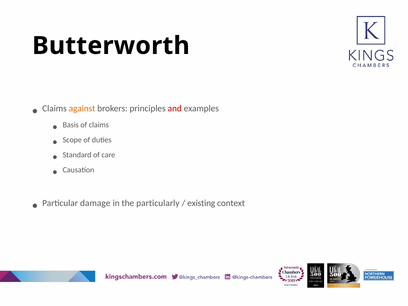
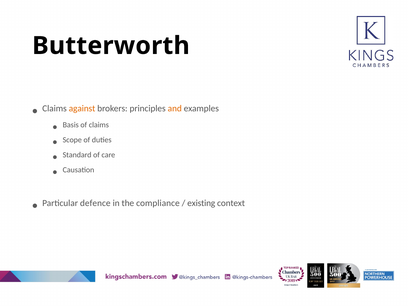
and colour: red -> orange
damage: damage -> defence
particularly: particularly -> compliance
